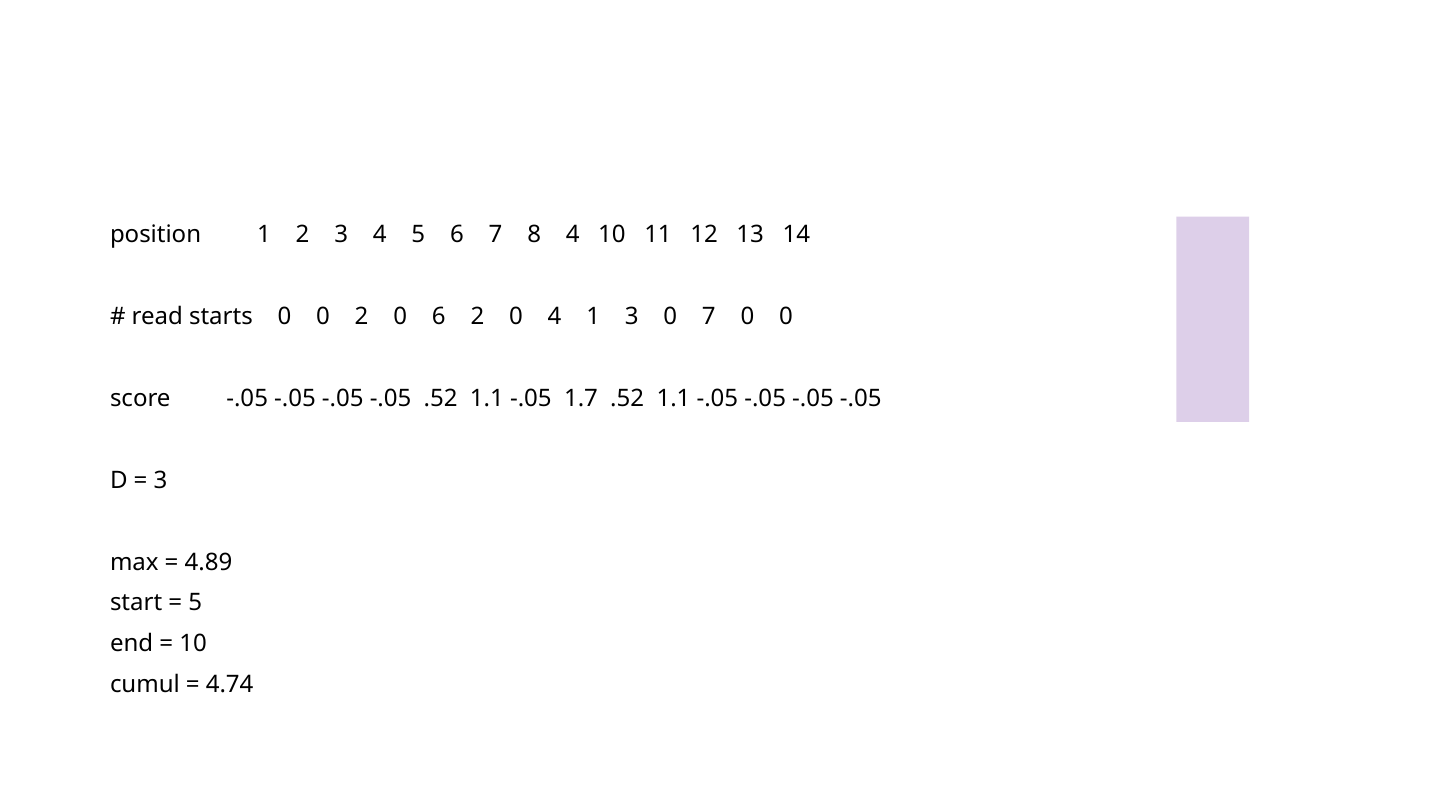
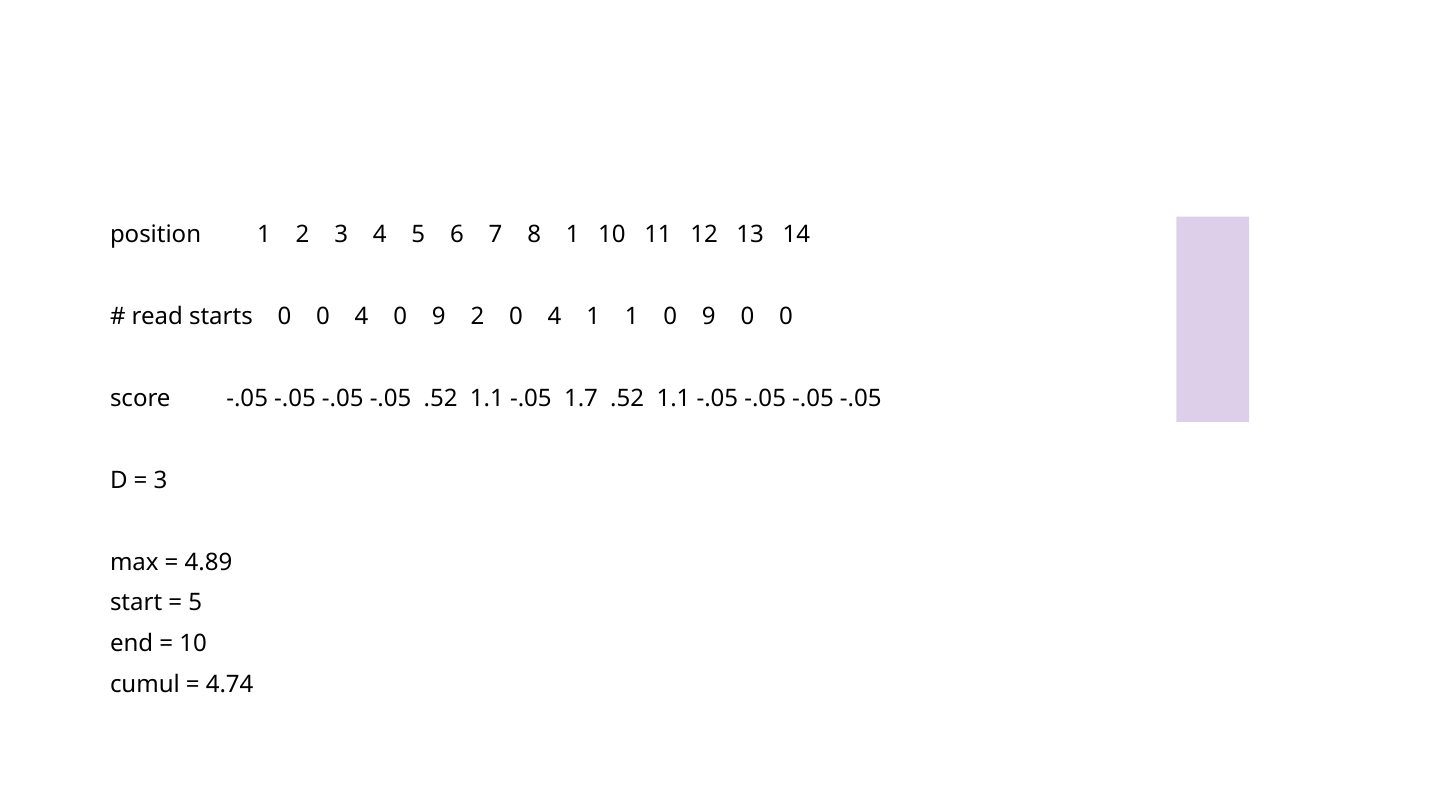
8 4: 4 -> 1
0 0 2: 2 -> 4
6 at (439, 316): 6 -> 9
1 3: 3 -> 1
7 at (709, 316): 7 -> 9
